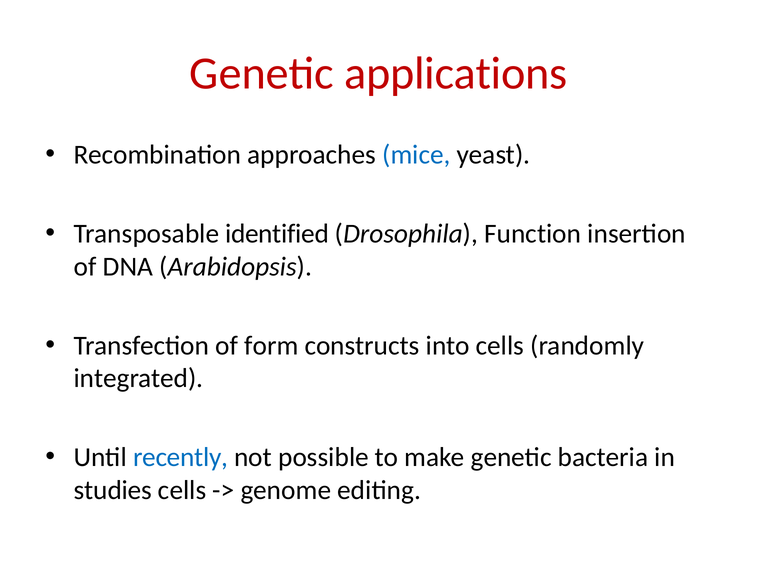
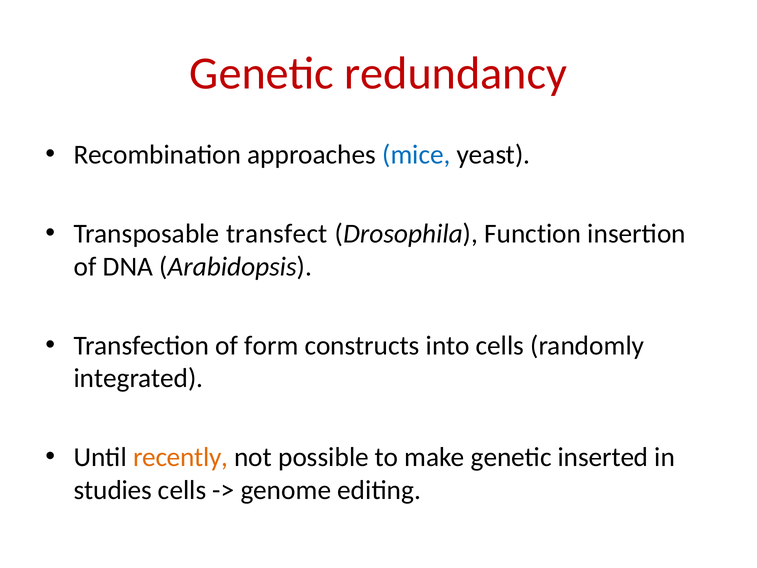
applications: applications -> redundancy
identified: identified -> transfect
recently colour: blue -> orange
bacteria: bacteria -> inserted
